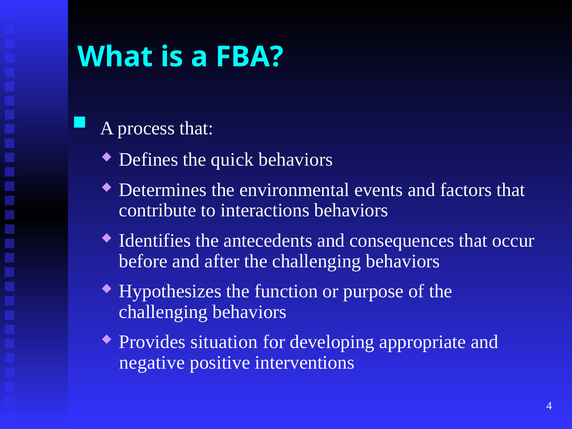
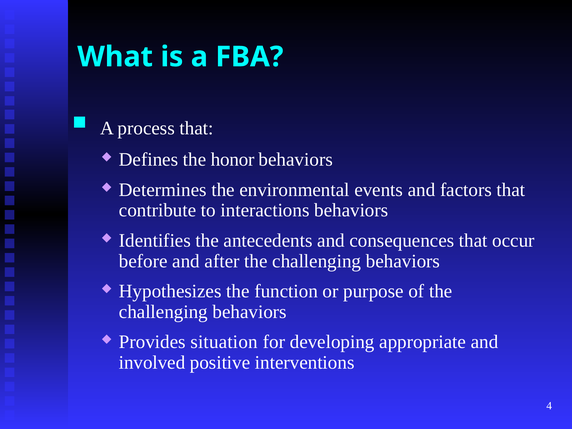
quick: quick -> honor
negative: negative -> involved
